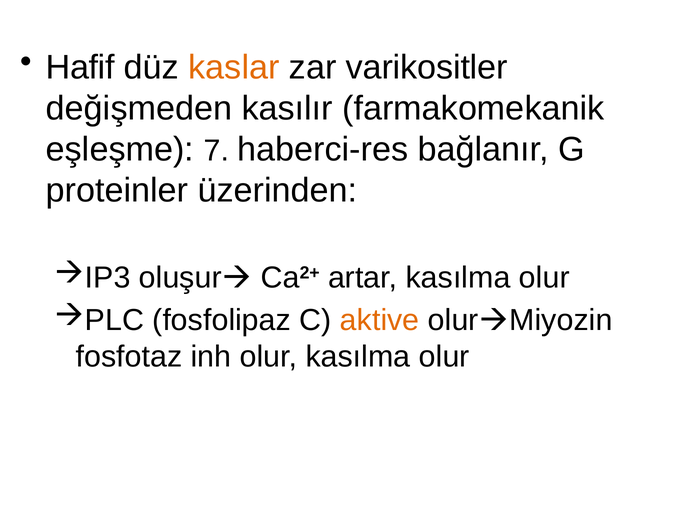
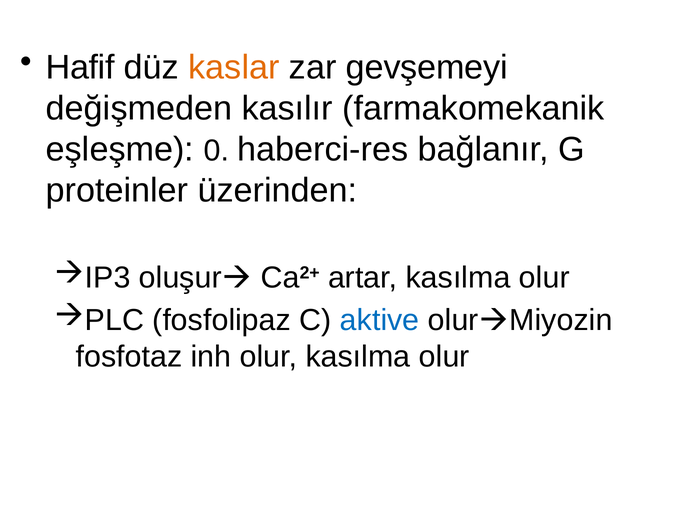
varikositler: varikositler -> gevşemeyi
7: 7 -> 0
aktive colour: orange -> blue
